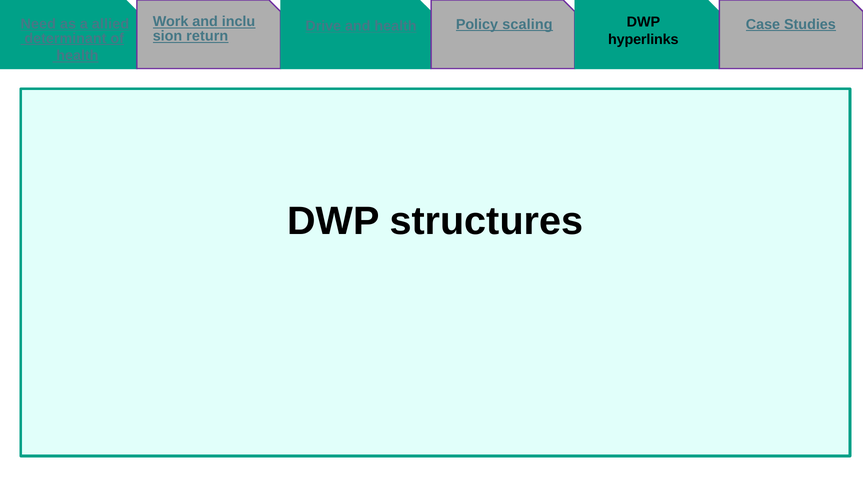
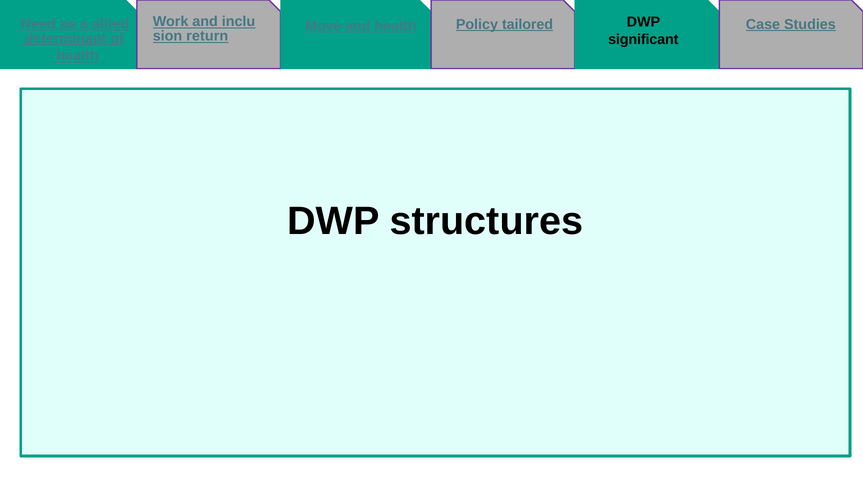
scaling: scaling -> tailored
Drive: Drive -> Move
hyperlinks: hyperlinks -> significant
